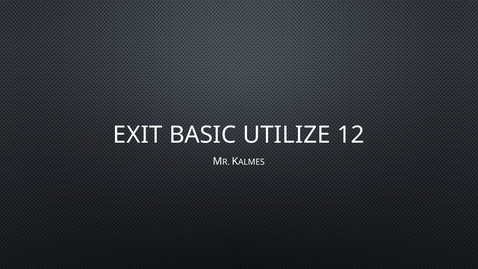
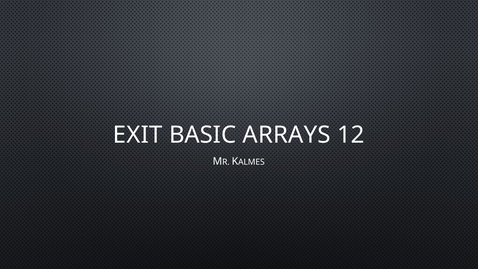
UTILIZE: UTILIZE -> ARRAYS
